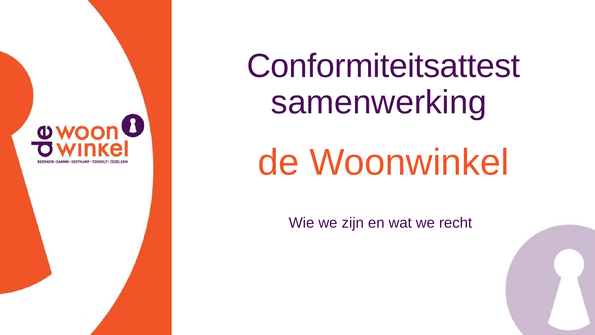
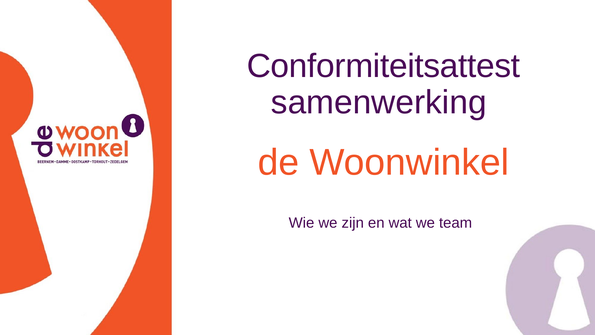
recht: recht -> team
